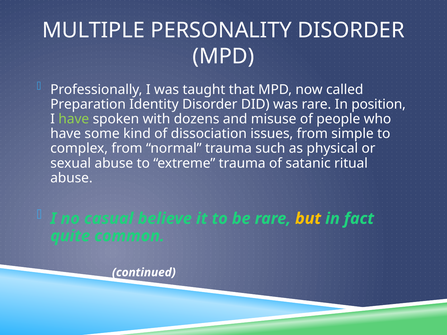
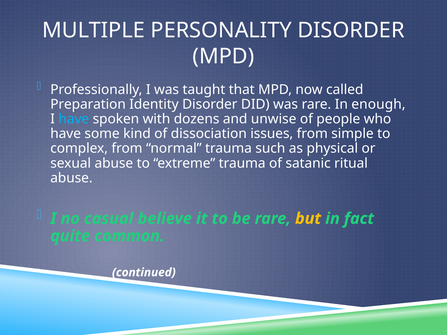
position: position -> enough
have at (74, 119) colour: light green -> light blue
misuse: misuse -> unwise
